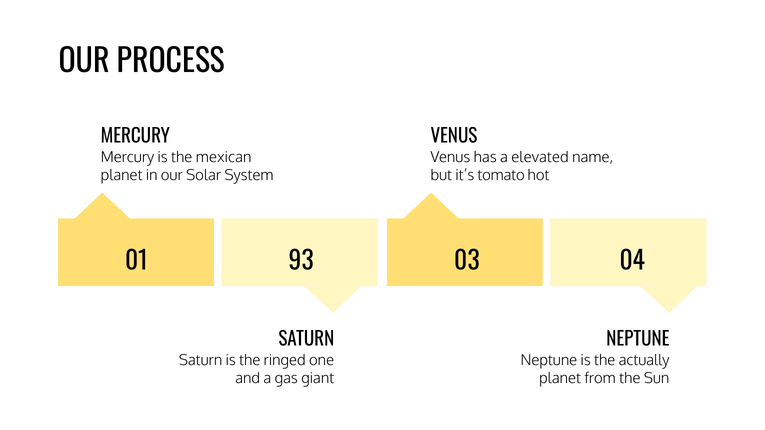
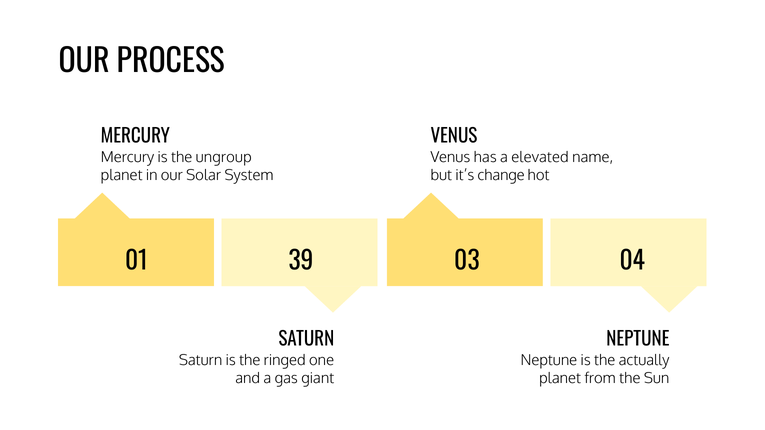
mexican: mexican -> ungroup
tomato: tomato -> change
93: 93 -> 39
